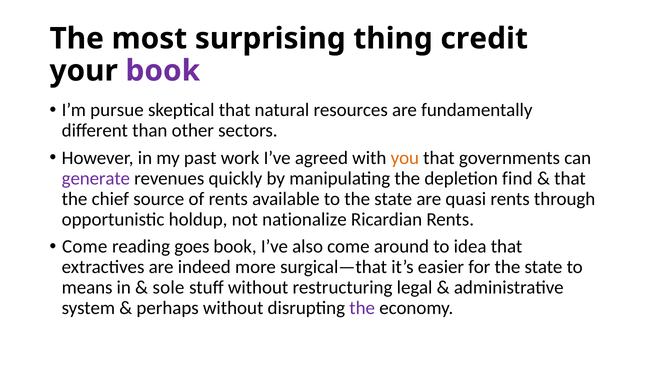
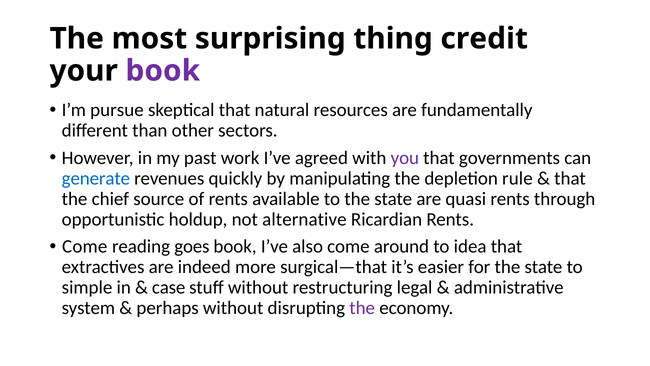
you colour: orange -> purple
generate colour: purple -> blue
find: find -> rule
nationalize: nationalize -> alternative
means: means -> simple
sole: sole -> case
